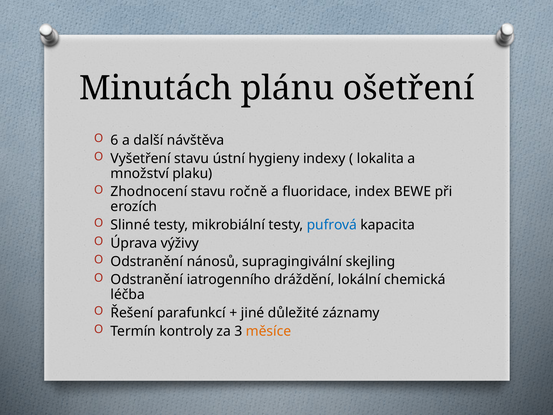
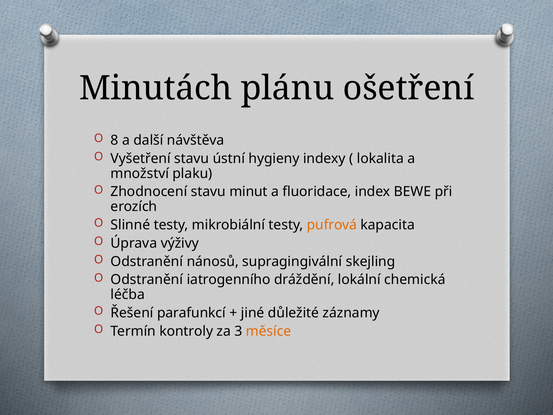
6: 6 -> 8
ročně: ročně -> minut
pufrová colour: blue -> orange
